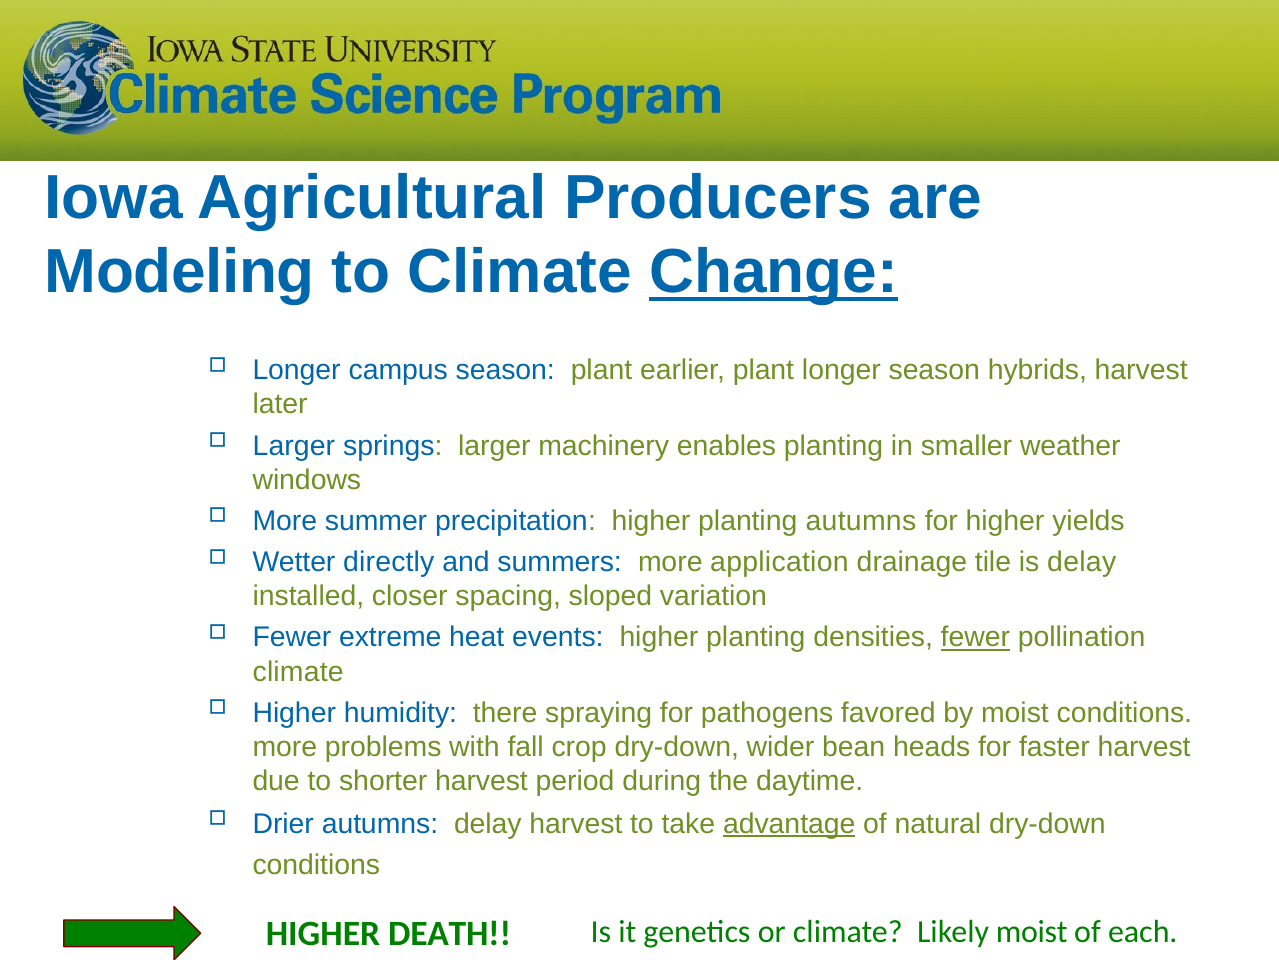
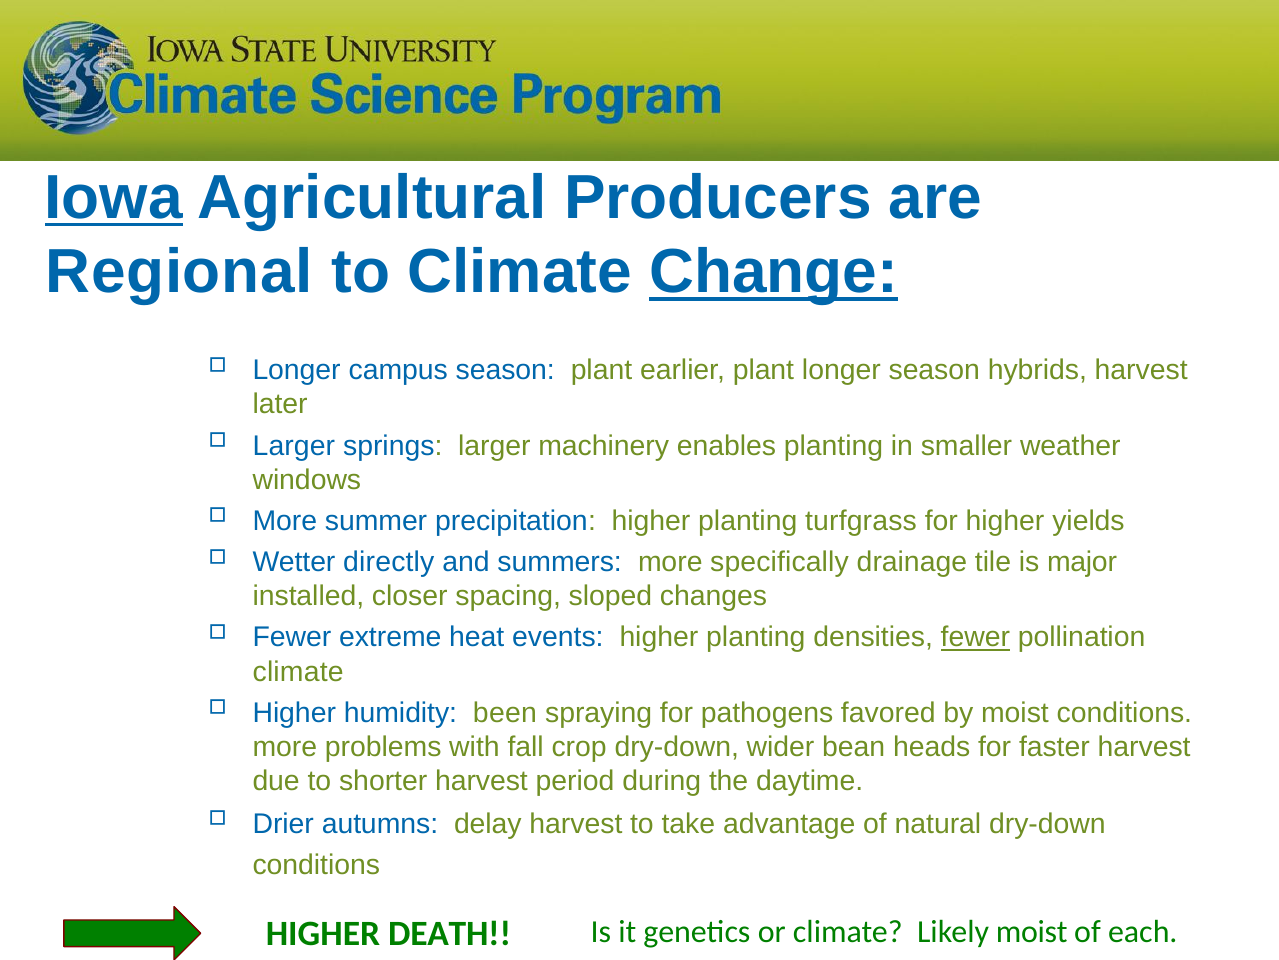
Iowa underline: none -> present
Modeling: Modeling -> Regional
planting autumns: autumns -> turfgrass
application: application -> specifically
is delay: delay -> major
variation: variation -> changes
there: there -> been
advantage underline: present -> none
